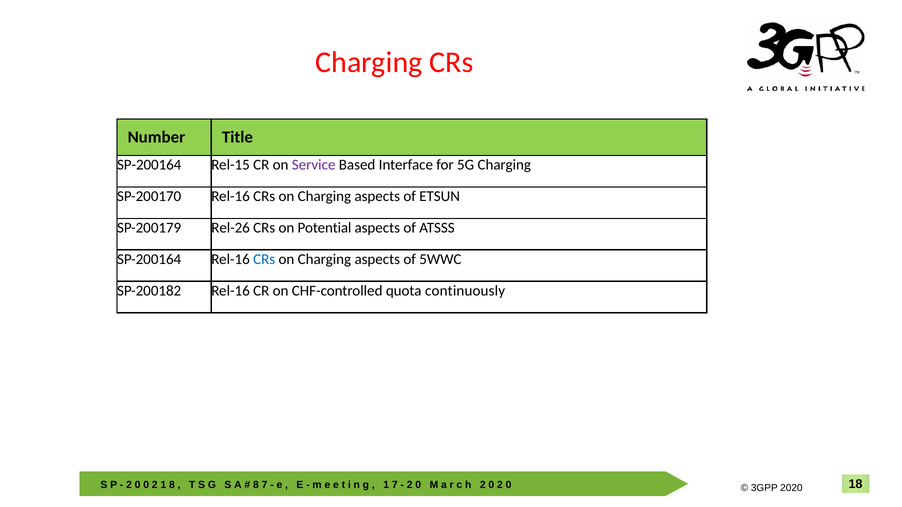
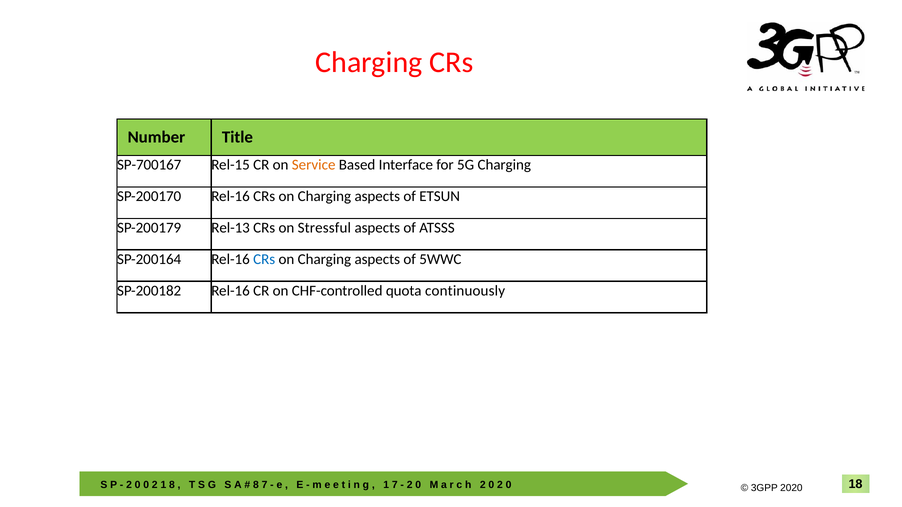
SP-200164 at (149, 165): SP-200164 -> SP-700167
Service colour: purple -> orange
Rel-26: Rel-26 -> Rel-13
Potential: Potential -> Stressful
